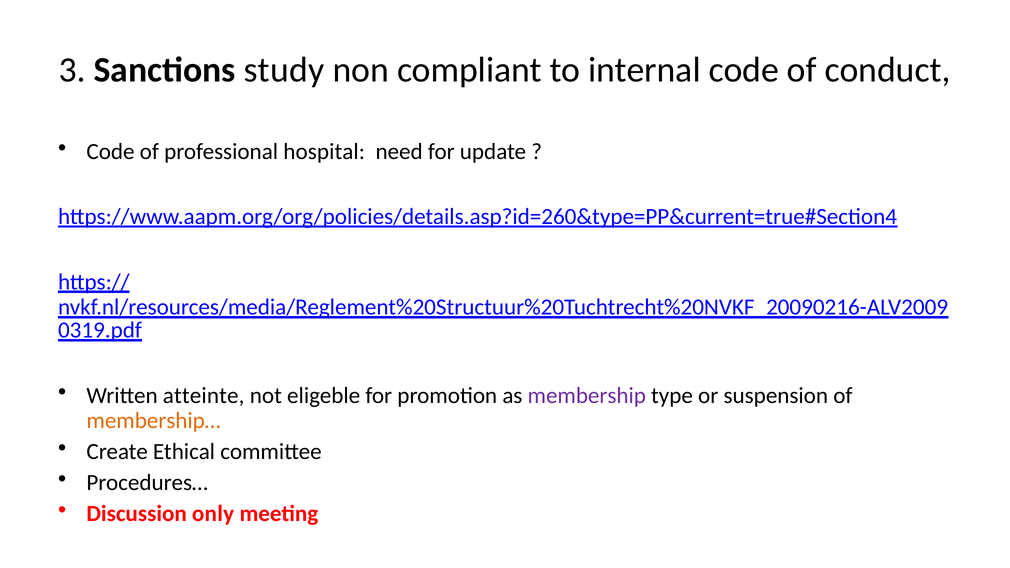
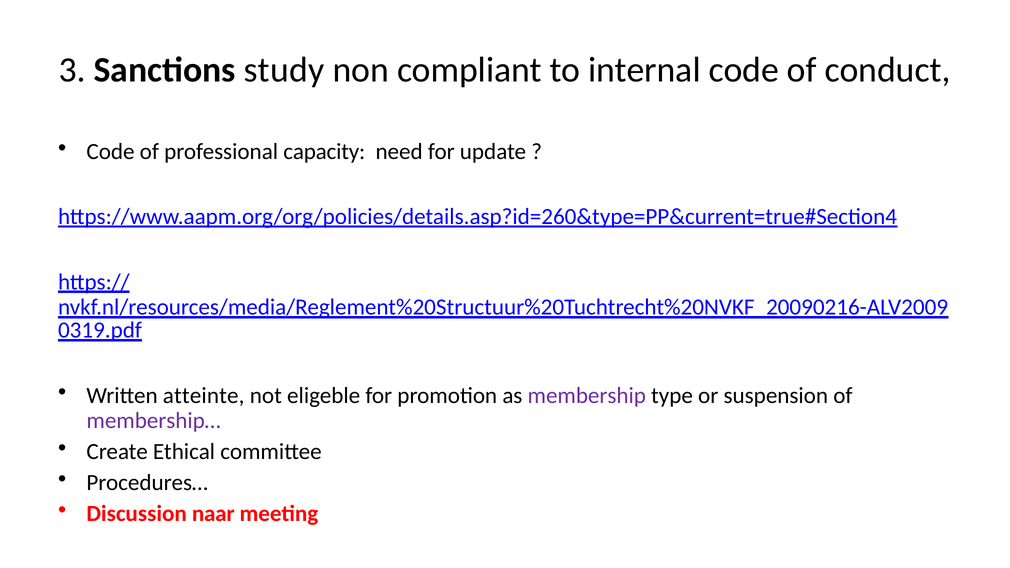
hospital: hospital -> capacity
membership… colour: orange -> purple
only: only -> naar
